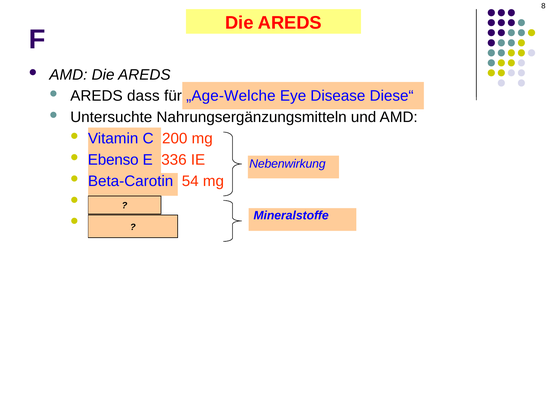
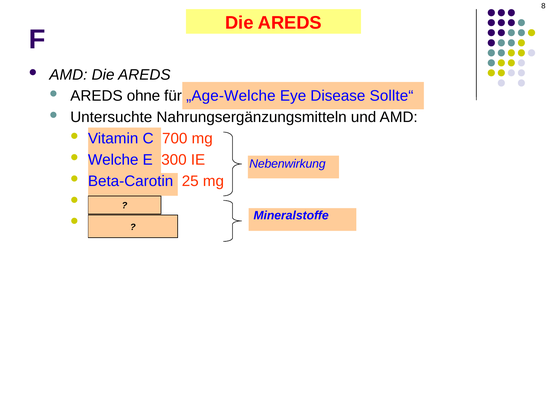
dass: dass -> ohne
Diese“: Diese“ -> Sollte“
200: 200 -> 700
Ebenso: Ebenso -> Welche
336: 336 -> 300
54: 54 -> 25
